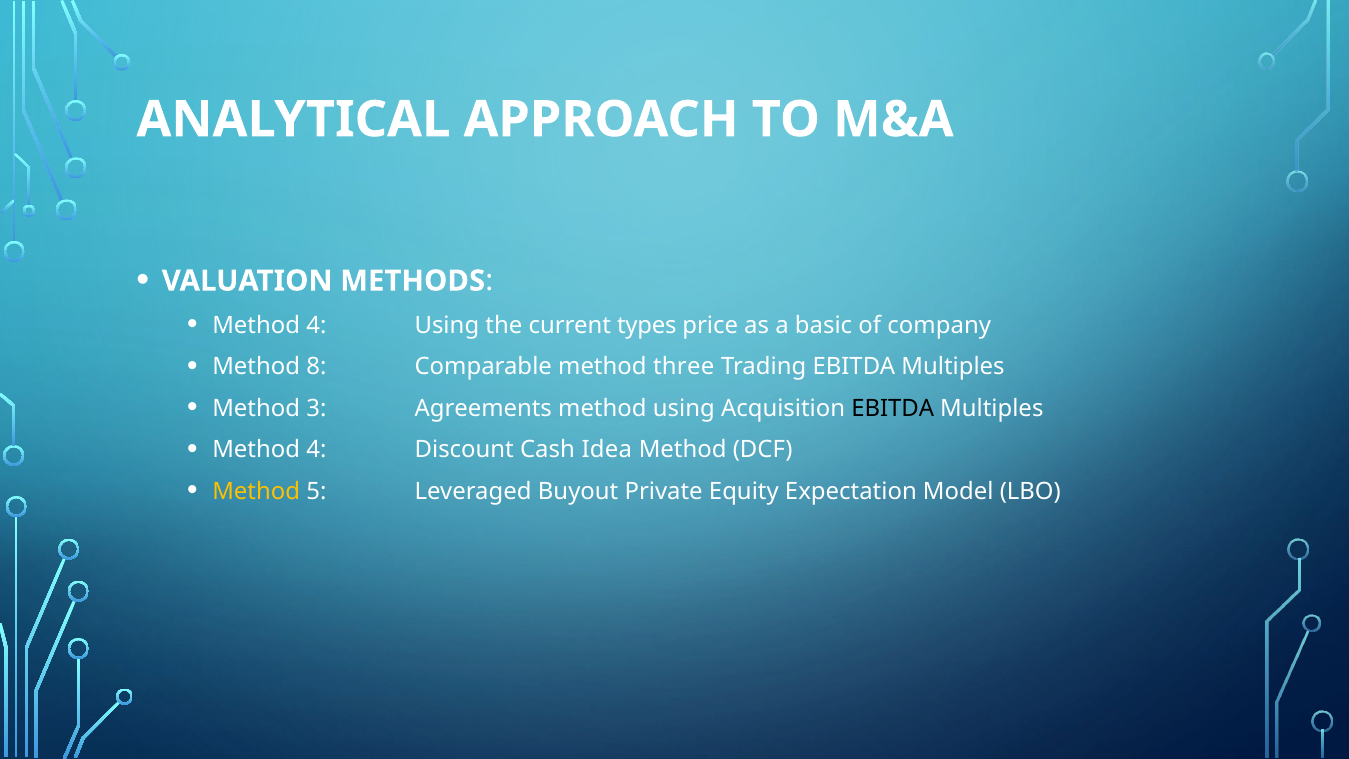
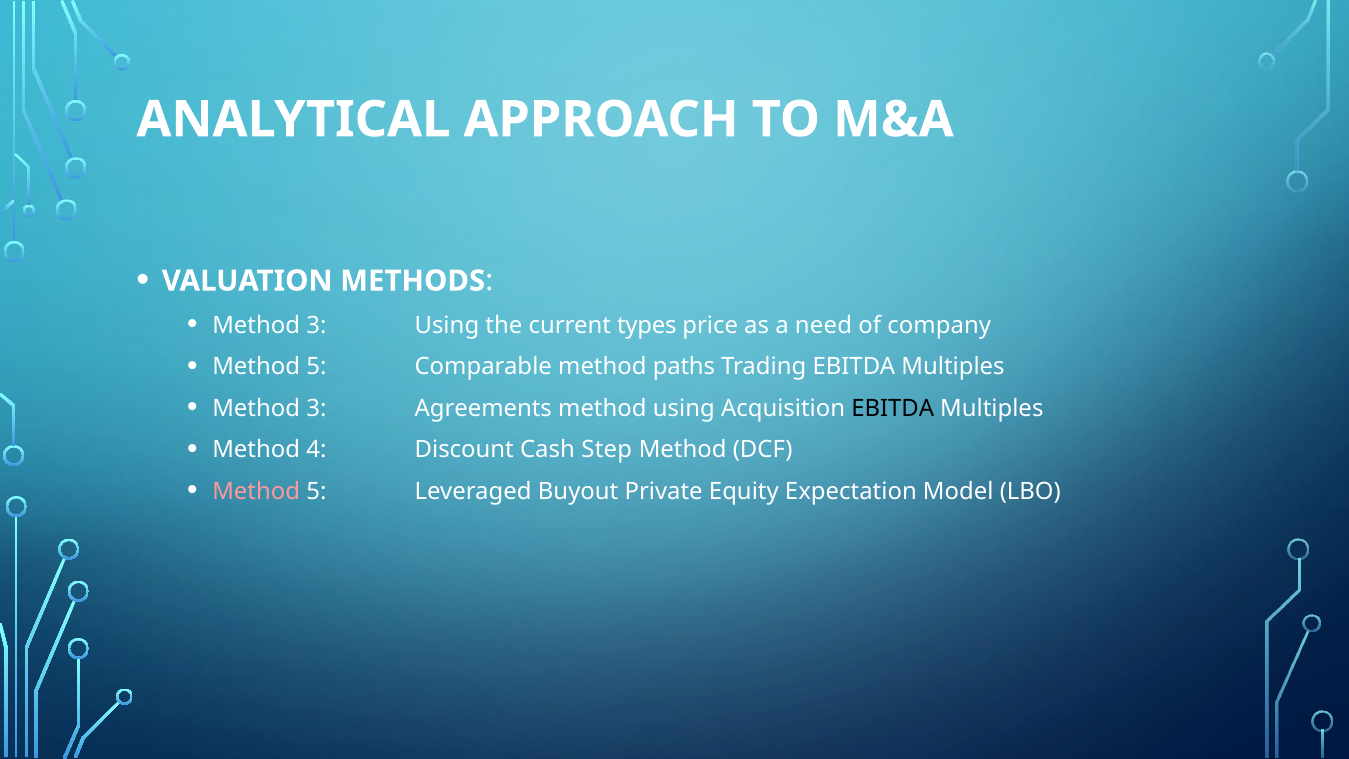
4 at (316, 325): 4 -> 3
basic: basic -> need
8 at (316, 367): 8 -> 5
three: three -> paths
Idea: Idea -> Step
Method at (256, 491) colour: yellow -> pink
